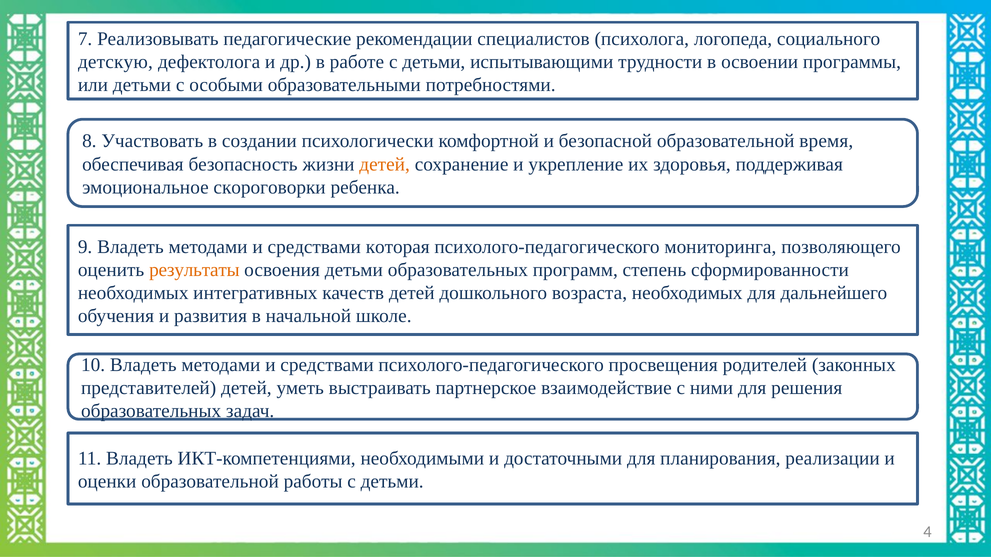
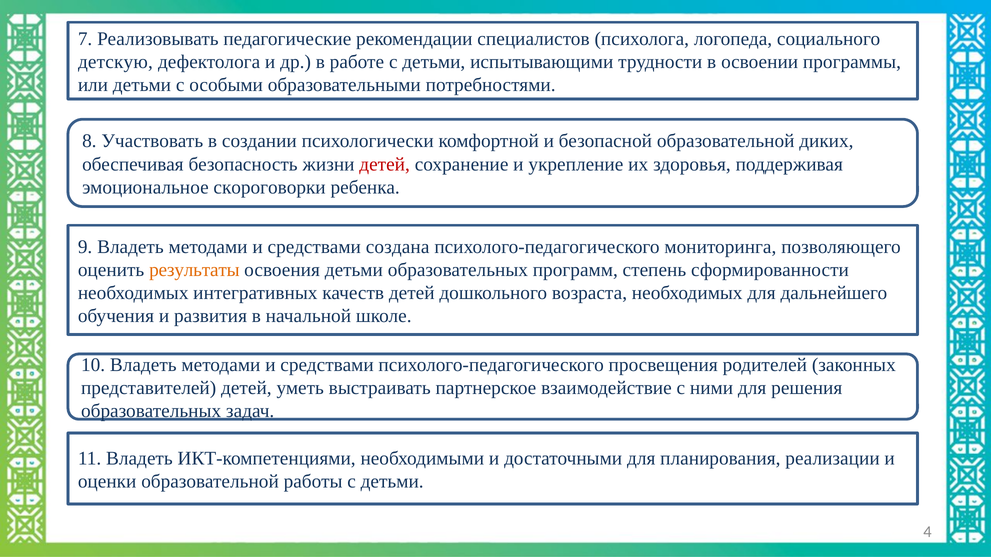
время: время -> диких
детей at (385, 164) colour: orange -> red
которая: которая -> создана
